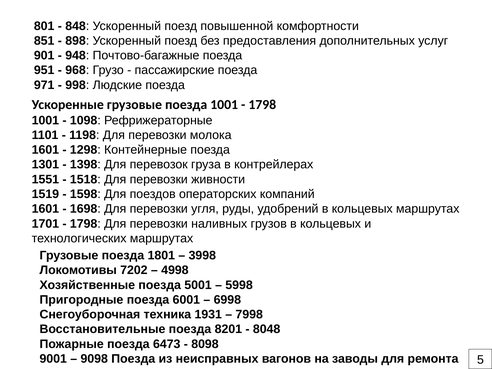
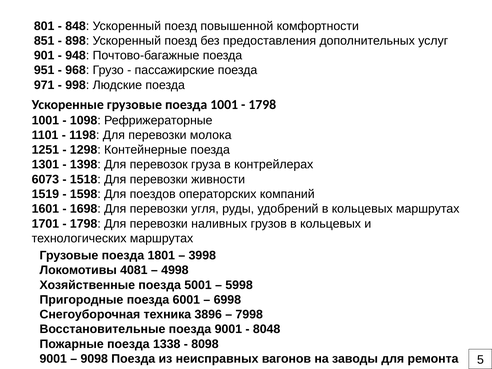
1601 at (45, 150): 1601 -> 1251
1551: 1551 -> 6073
7202: 7202 -> 4081
1931: 1931 -> 3896
поезда 8201: 8201 -> 9001
6473: 6473 -> 1338
